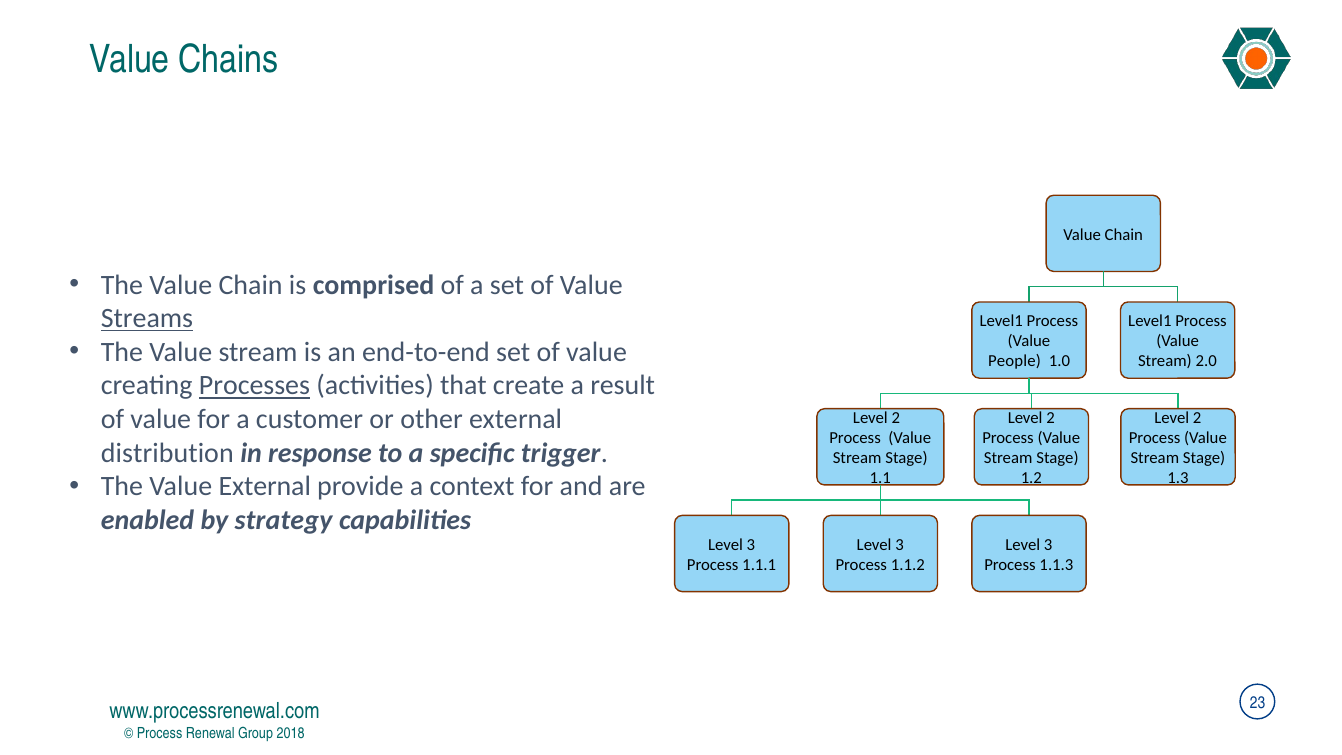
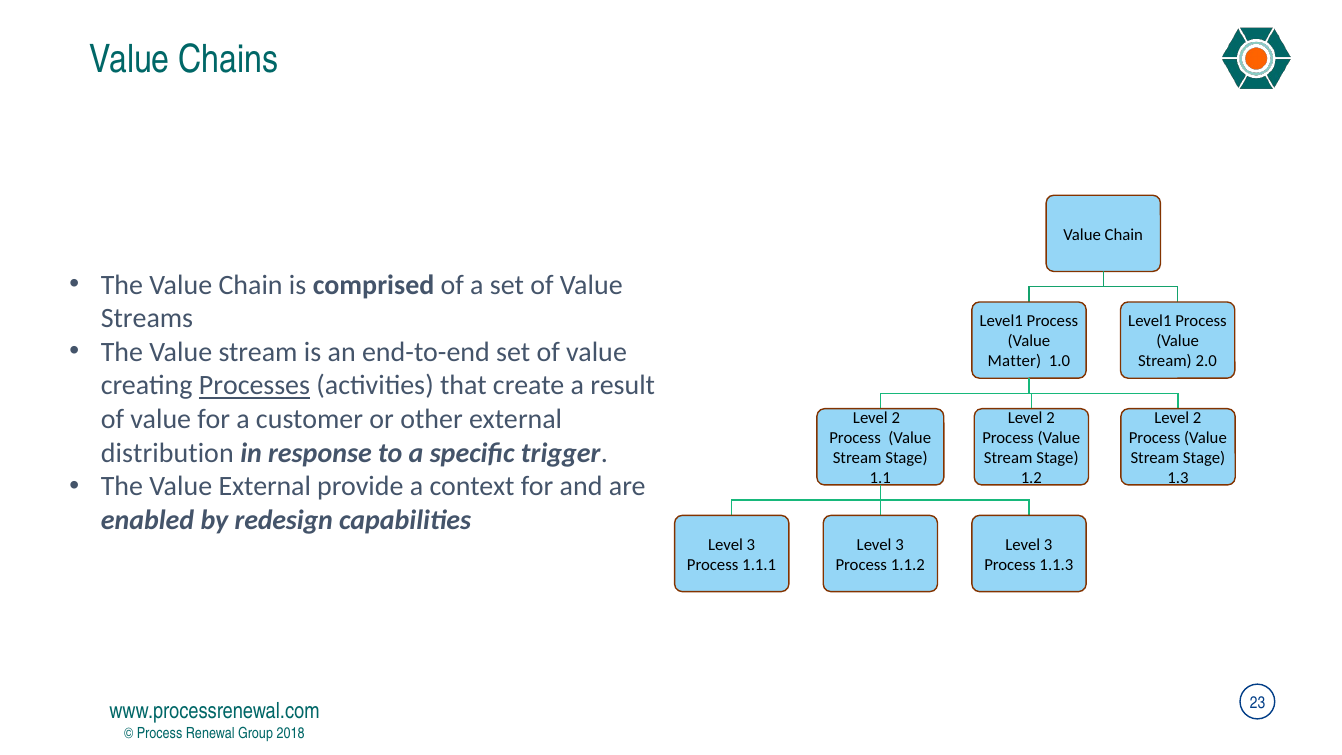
Streams underline: present -> none
People: People -> Matter
strategy: strategy -> redesign
